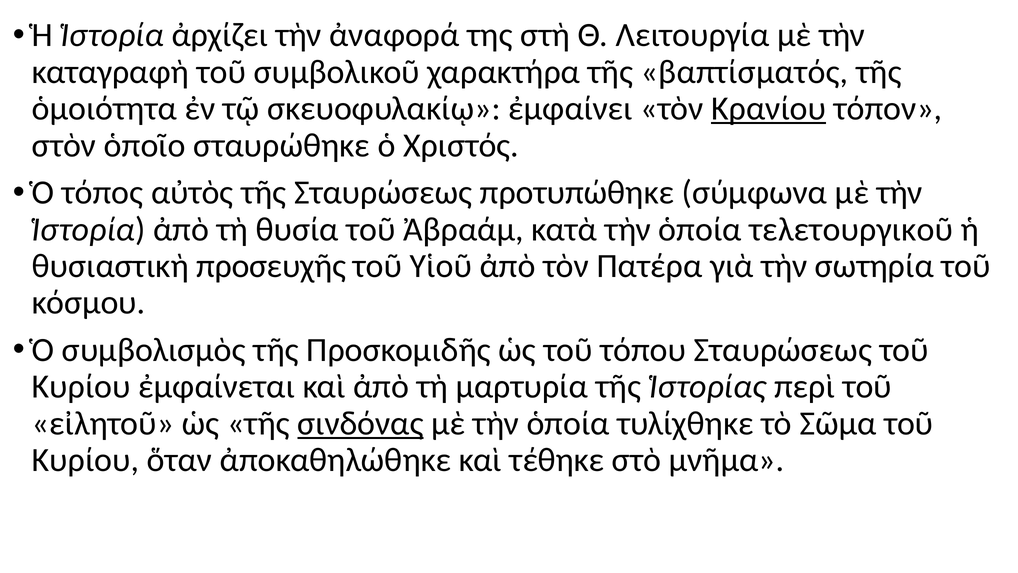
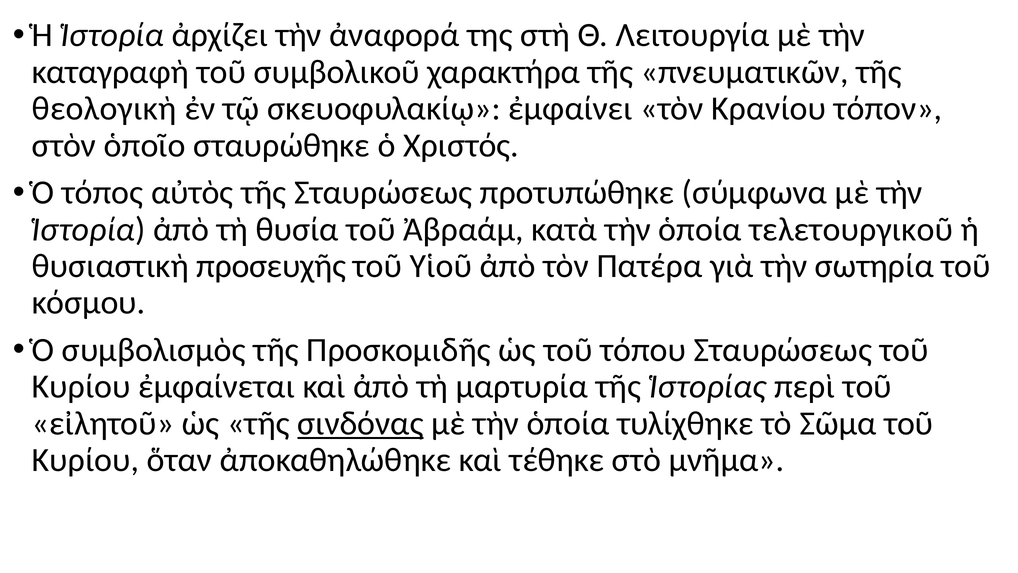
βαπτίσματός: βαπτίσματός -> πνευματικῶν
ὁμοιότητα: ὁμοιότητα -> θεολογικὴ
Κρανίου underline: present -> none
